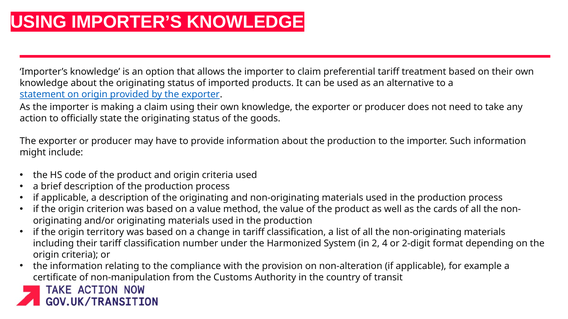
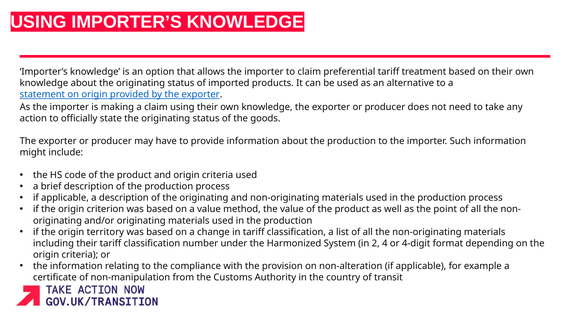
cards: cards -> point
2-digit: 2-digit -> 4-digit
